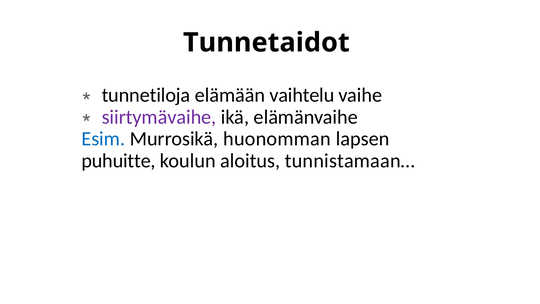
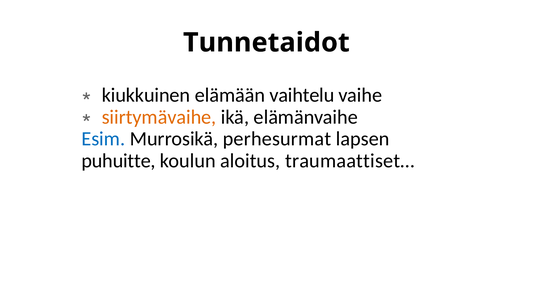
tunnetiloja: tunnetiloja -> kiukkuinen
siirtymävaihe colour: purple -> orange
huonomman: huonomman -> perhesurmat
tunnistamaan…: tunnistamaan… -> traumaattiset…
